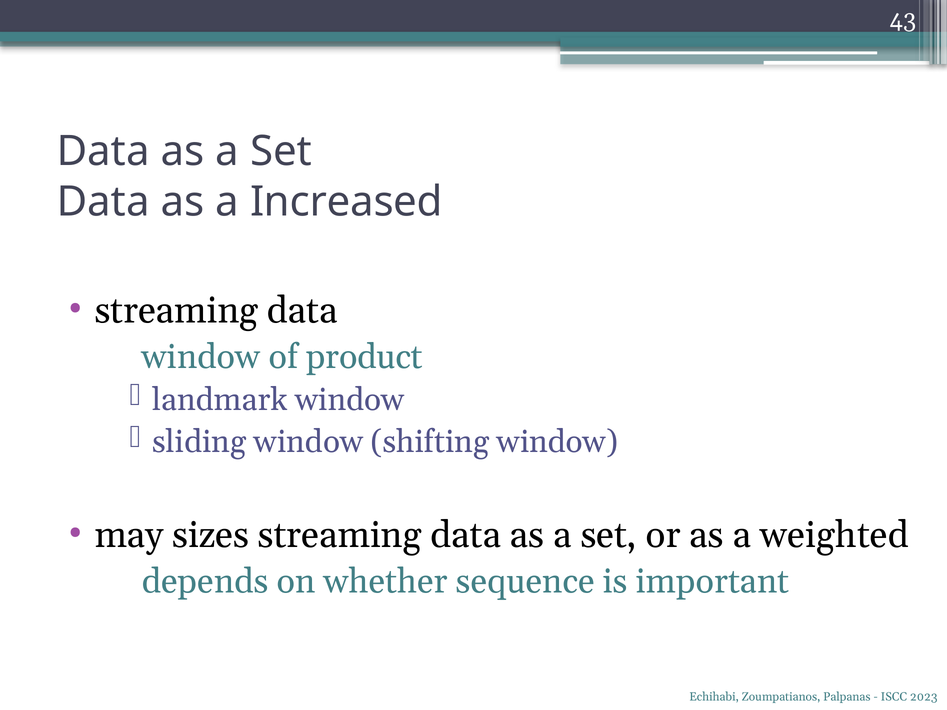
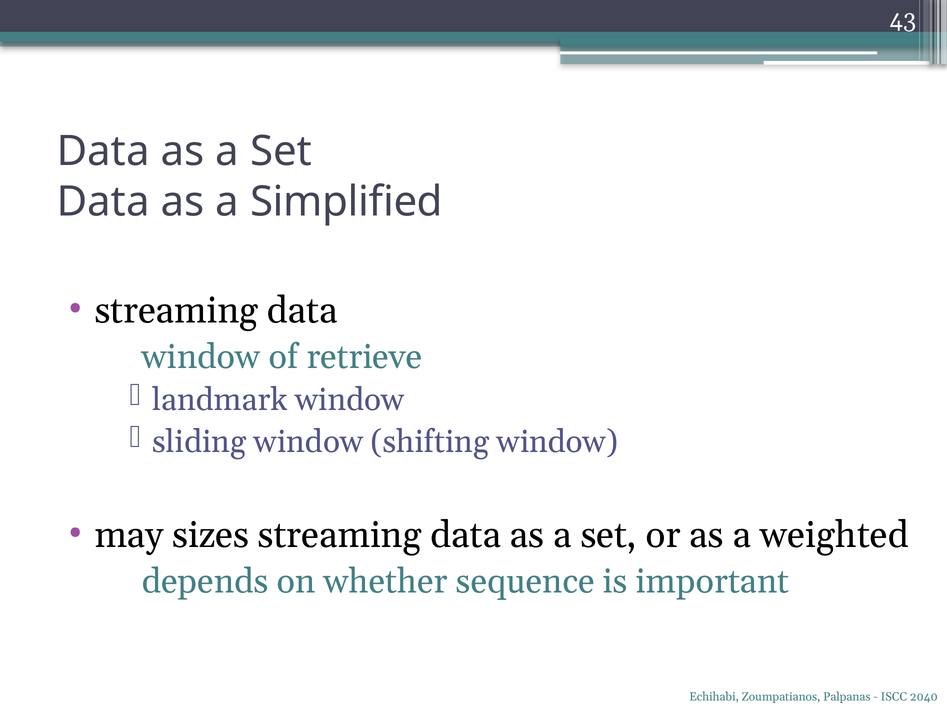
Increased: Increased -> Simplified
product: product -> retrieve
2023: 2023 -> 2040
